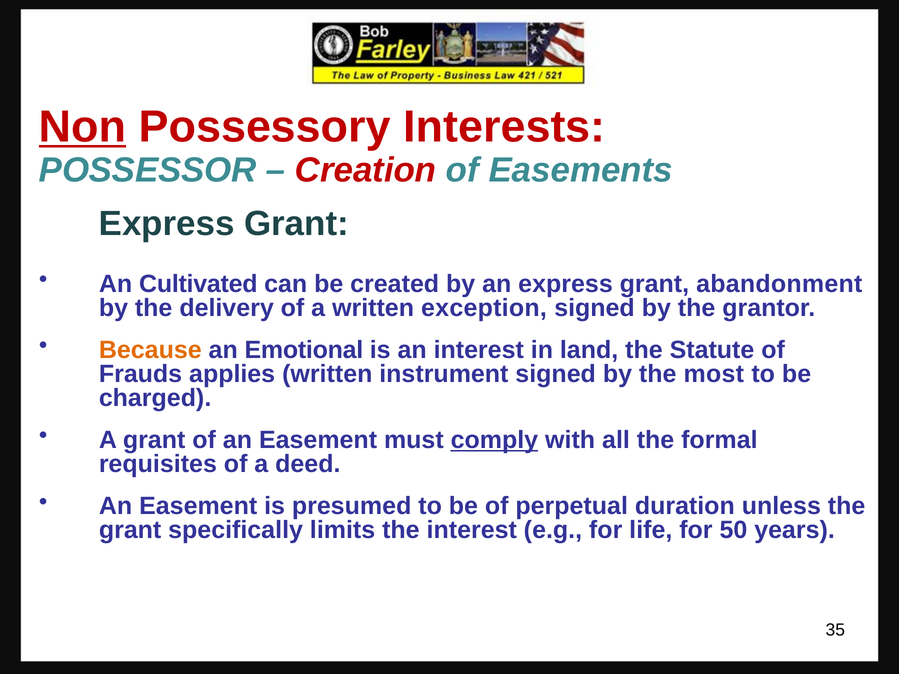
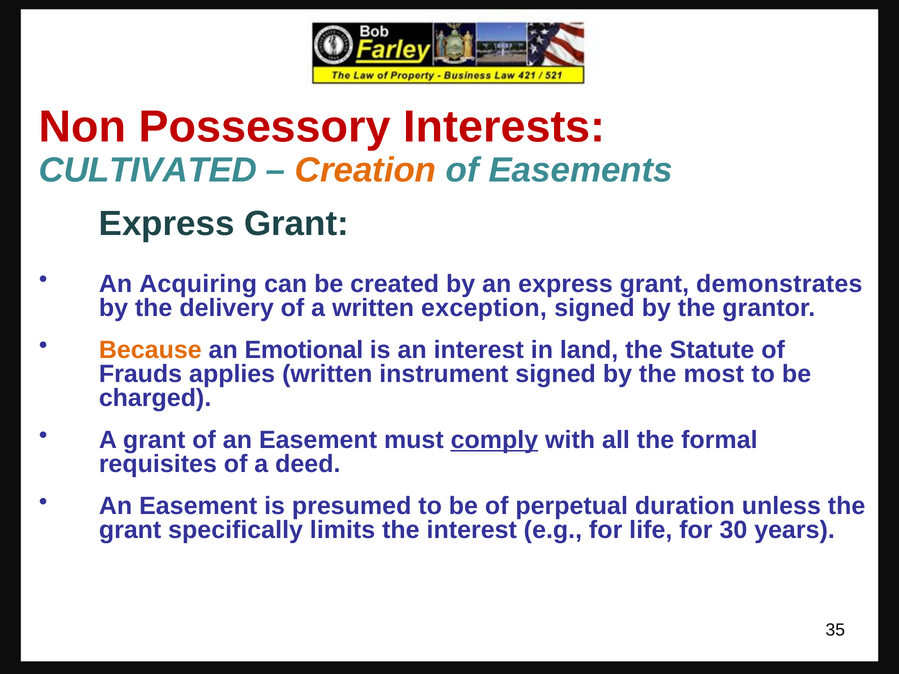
Non underline: present -> none
POSSESSOR: POSSESSOR -> CULTIVATED
Creation colour: red -> orange
Cultivated: Cultivated -> Acquiring
abandonment: abandonment -> demonstrates
50: 50 -> 30
